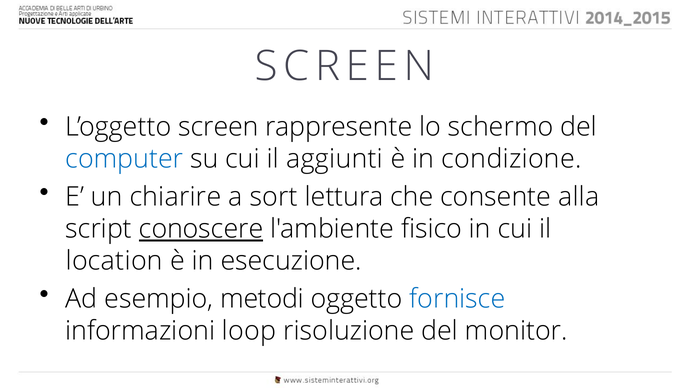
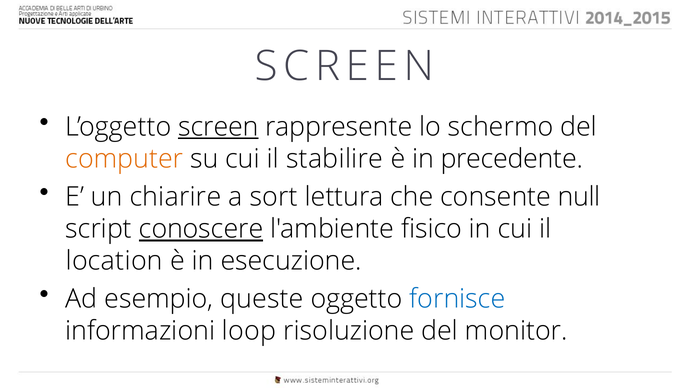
screen at (218, 127) underline: none -> present
computer colour: blue -> orange
aggiunti: aggiunti -> stabilire
condizione: condizione -> precedente
alla: alla -> null
metodi: metodi -> queste
